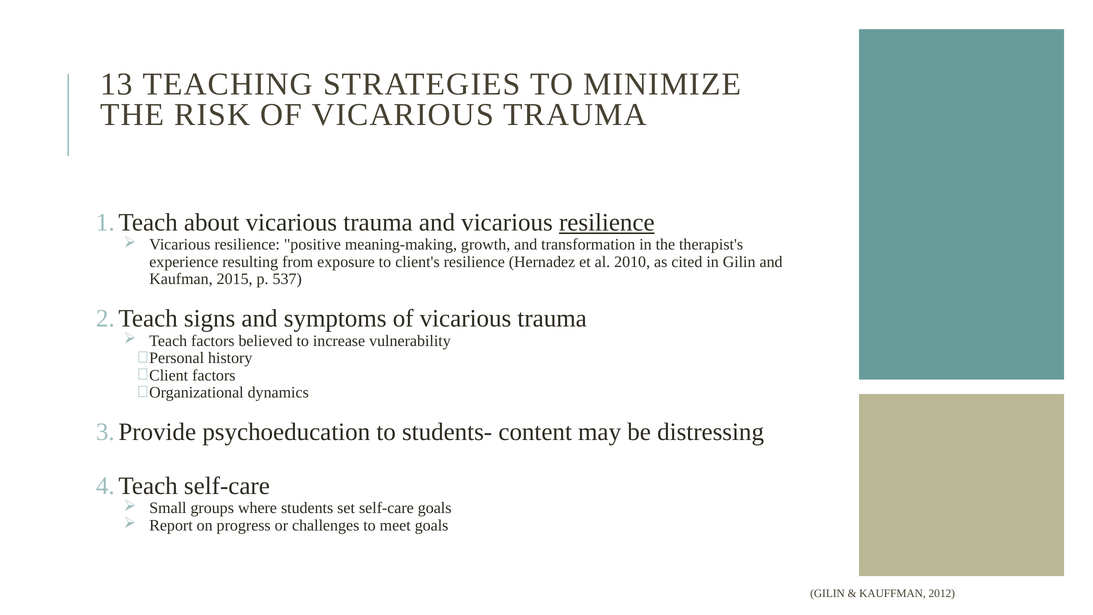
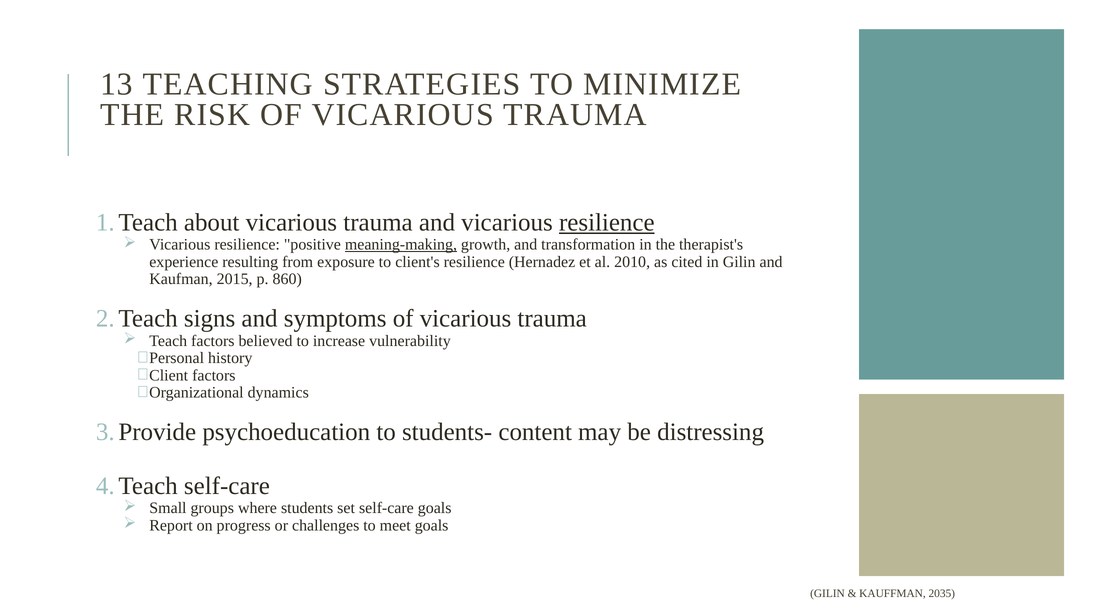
meaning-making underline: none -> present
537: 537 -> 860
2012: 2012 -> 2035
